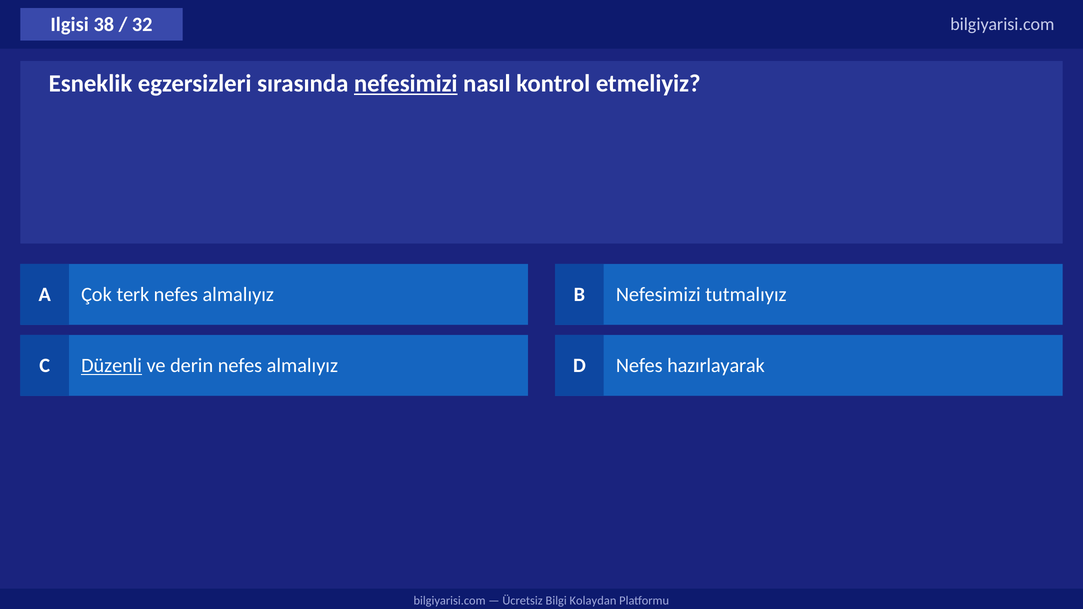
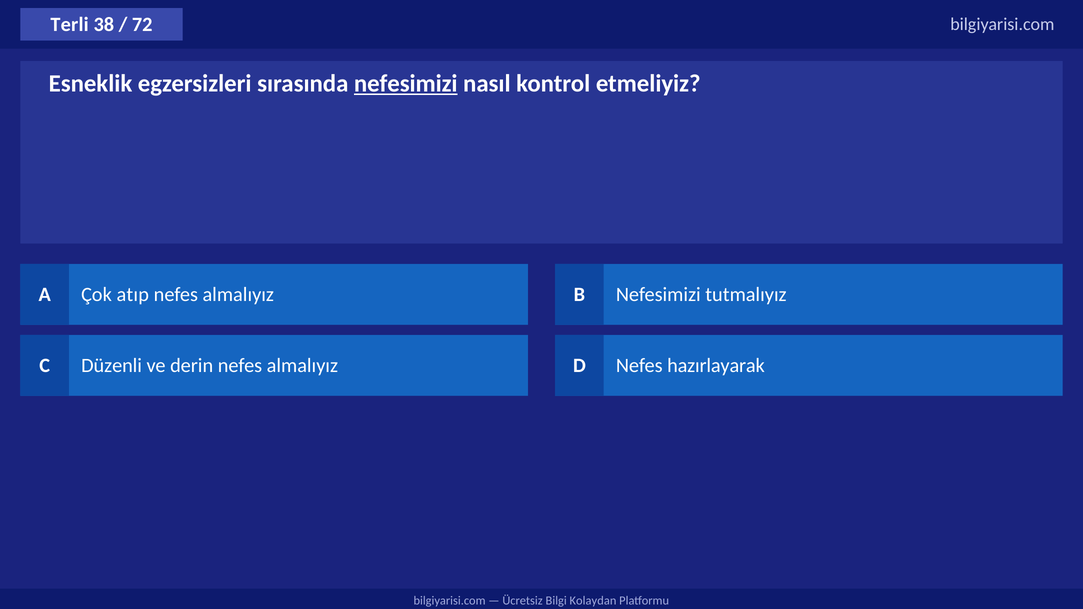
Ilgisi: Ilgisi -> Terli
32: 32 -> 72
terk: terk -> atıp
Düzenli underline: present -> none
